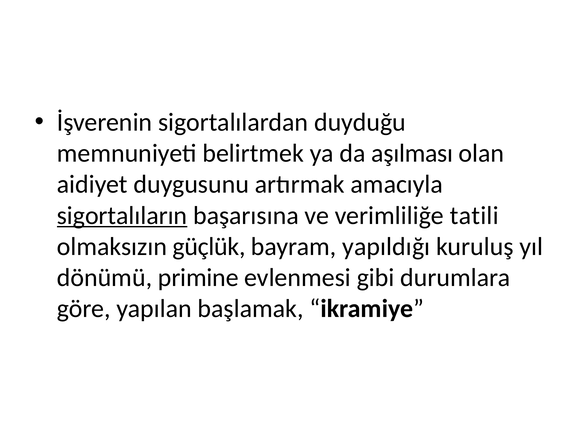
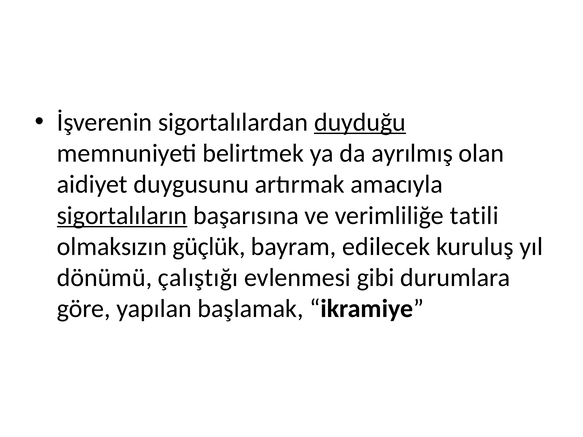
duyduğu underline: none -> present
aşılması: aşılması -> ayrılmış
yapıldığı: yapıldığı -> edilecek
primine: primine -> çalıştığı
